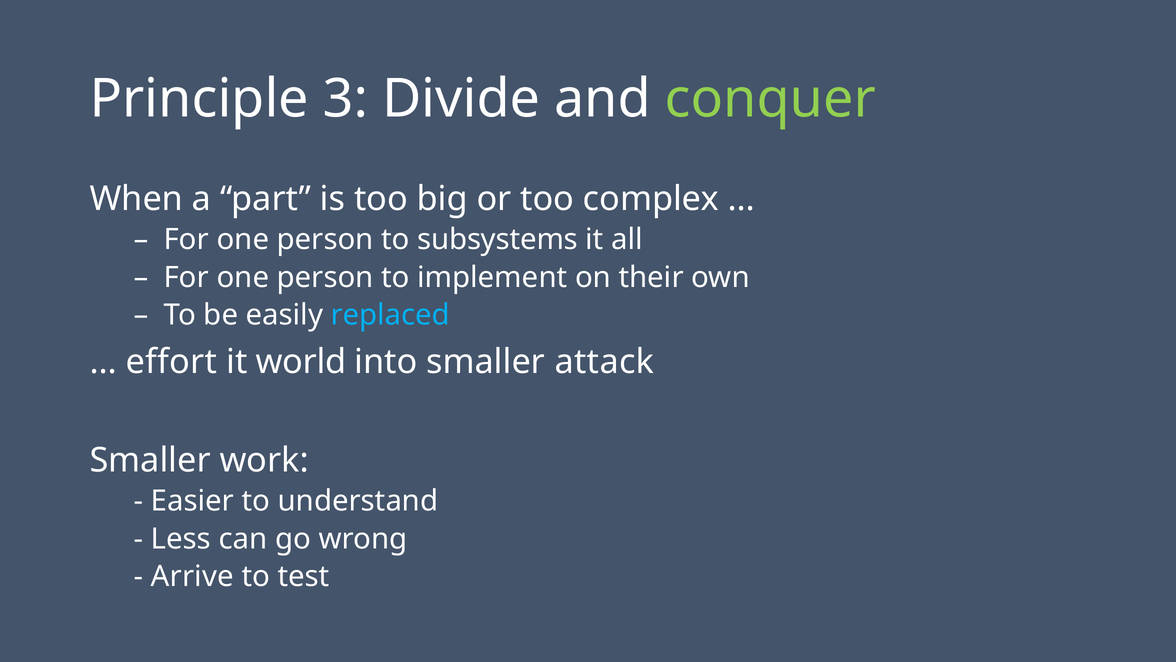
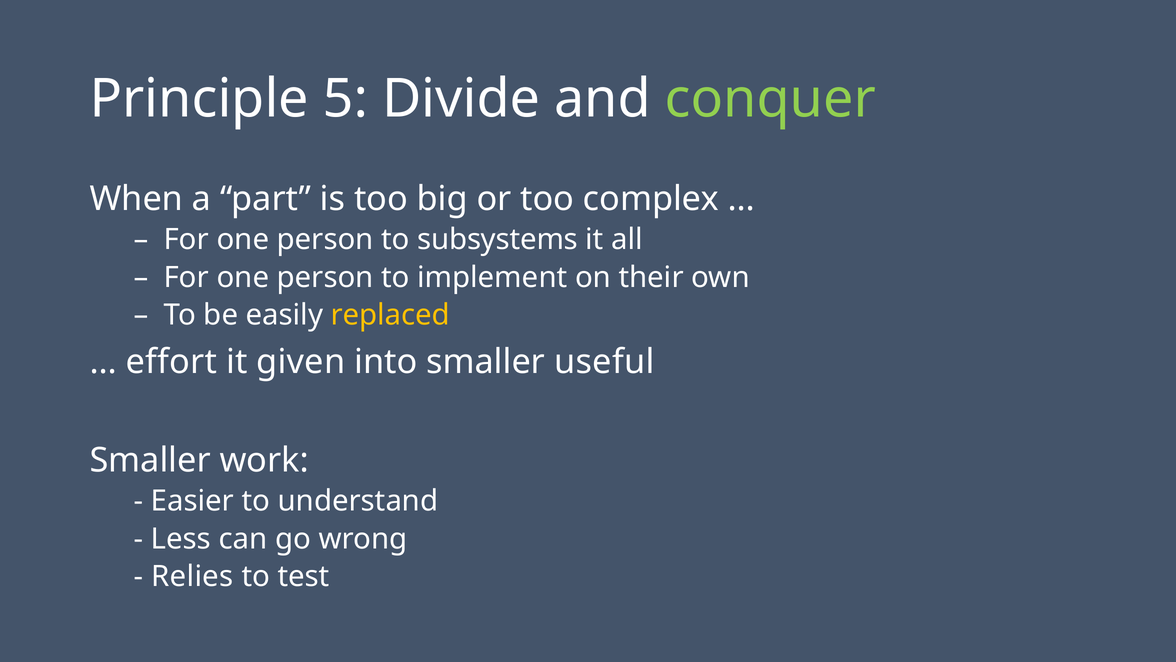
3: 3 -> 5
replaced colour: light blue -> yellow
world: world -> given
attack: attack -> useful
Arrive: Arrive -> Relies
